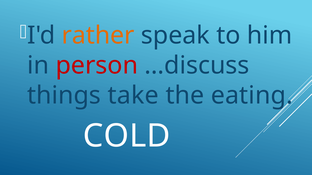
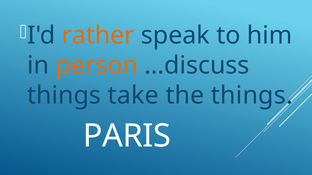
person colour: red -> orange
the eating: eating -> things
COLD: COLD -> PARIS
